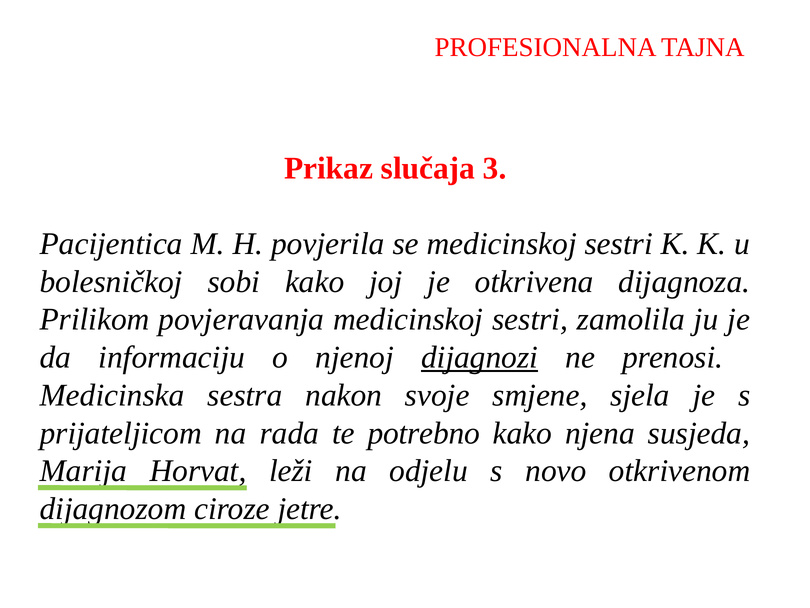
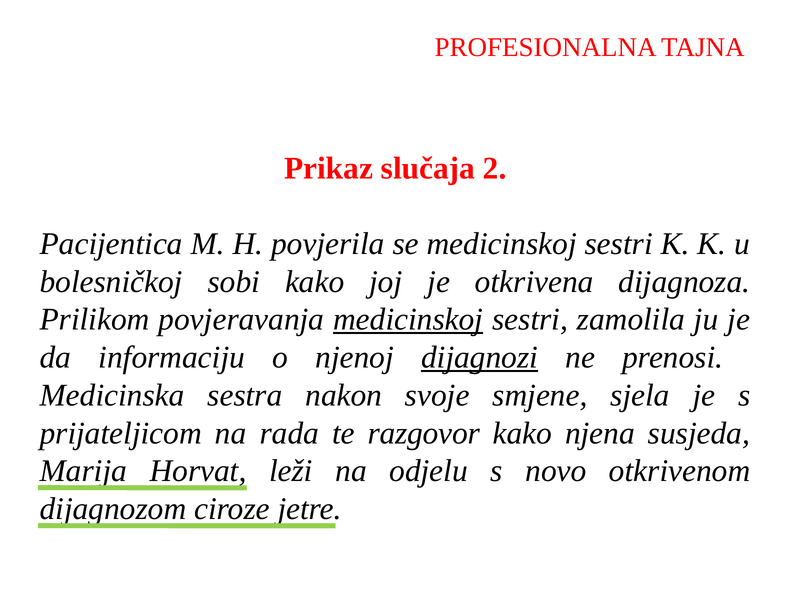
3: 3 -> 2
medicinskoj at (408, 319) underline: none -> present
potrebno: potrebno -> razgovor
